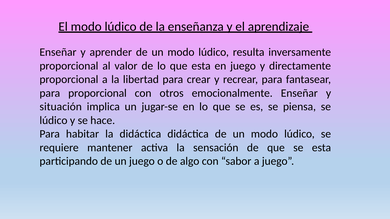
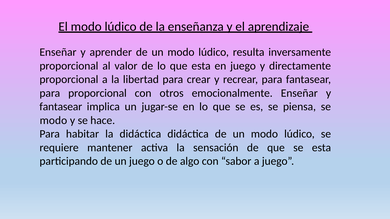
situación at (61, 107): situación -> fantasear
lúdico at (53, 121): lúdico -> modo
